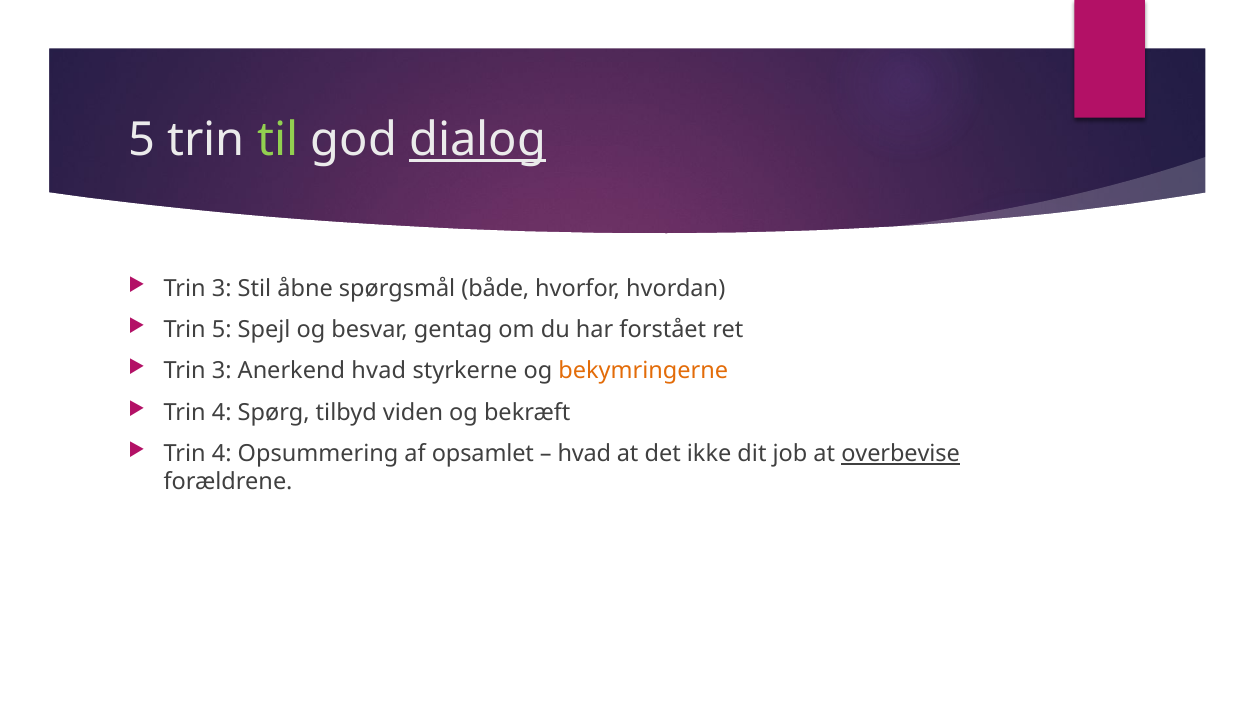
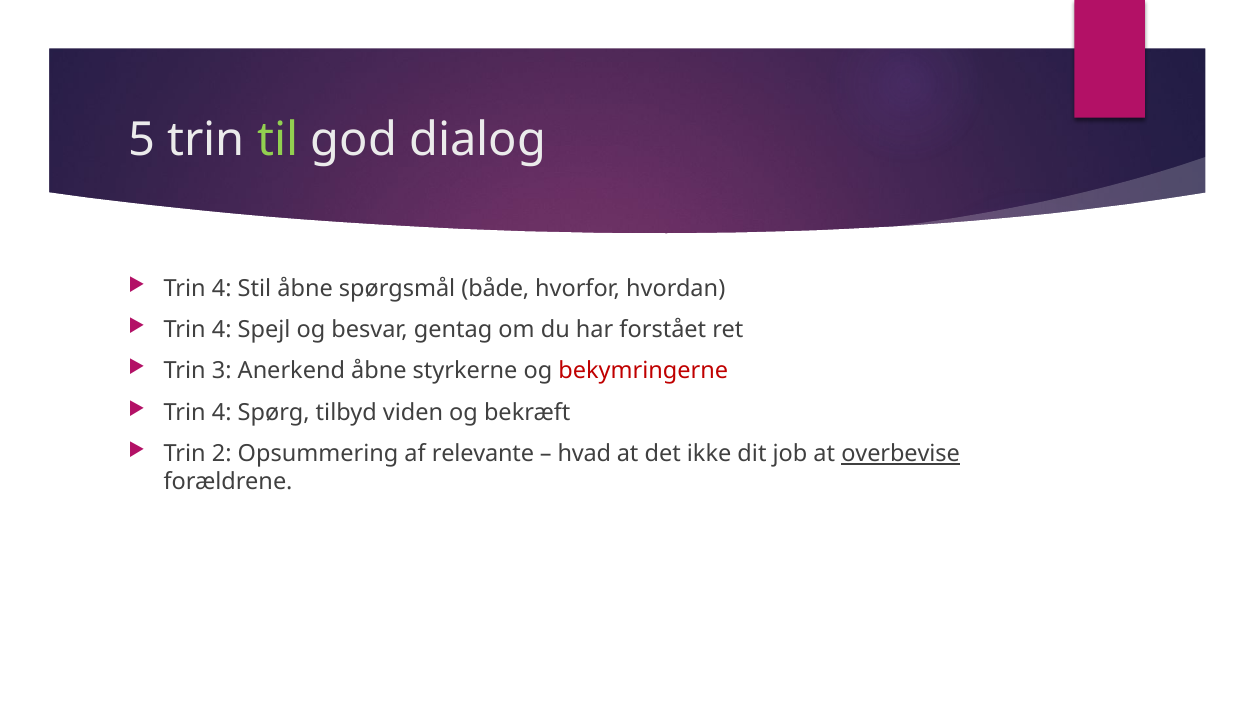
dialog underline: present -> none
3 at (222, 288): 3 -> 4
5 at (222, 330): 5 -> 4
Anerkend hvad: hvad -> åbne
bekymringerne colour: orange -> red
4 at (222, 454): 4 -> 2
opsamlet: opsamlet -> relevante
